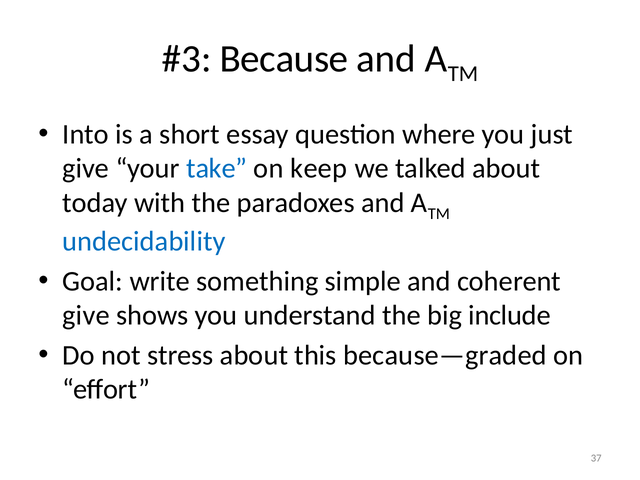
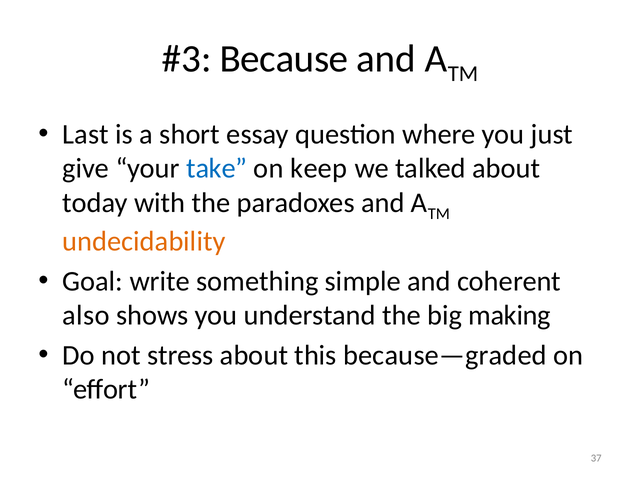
Into: Into -> Last
undecidability colour: blue -> orange
give at (86, 315): give -> also
include: include -> making
